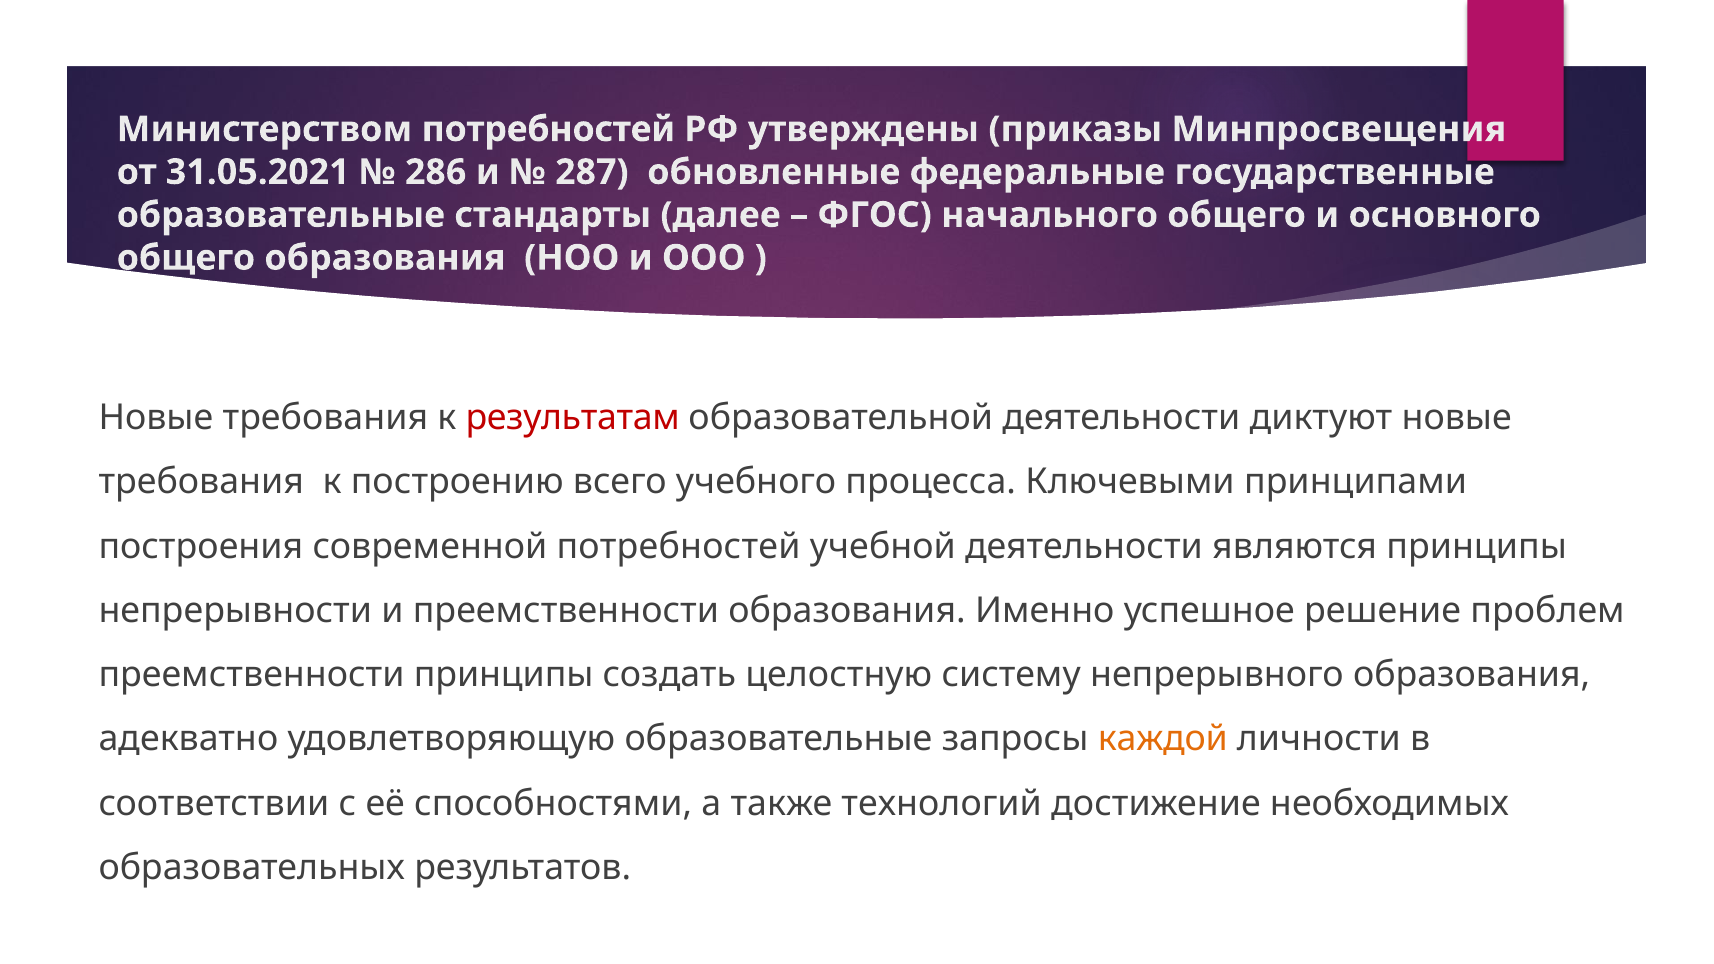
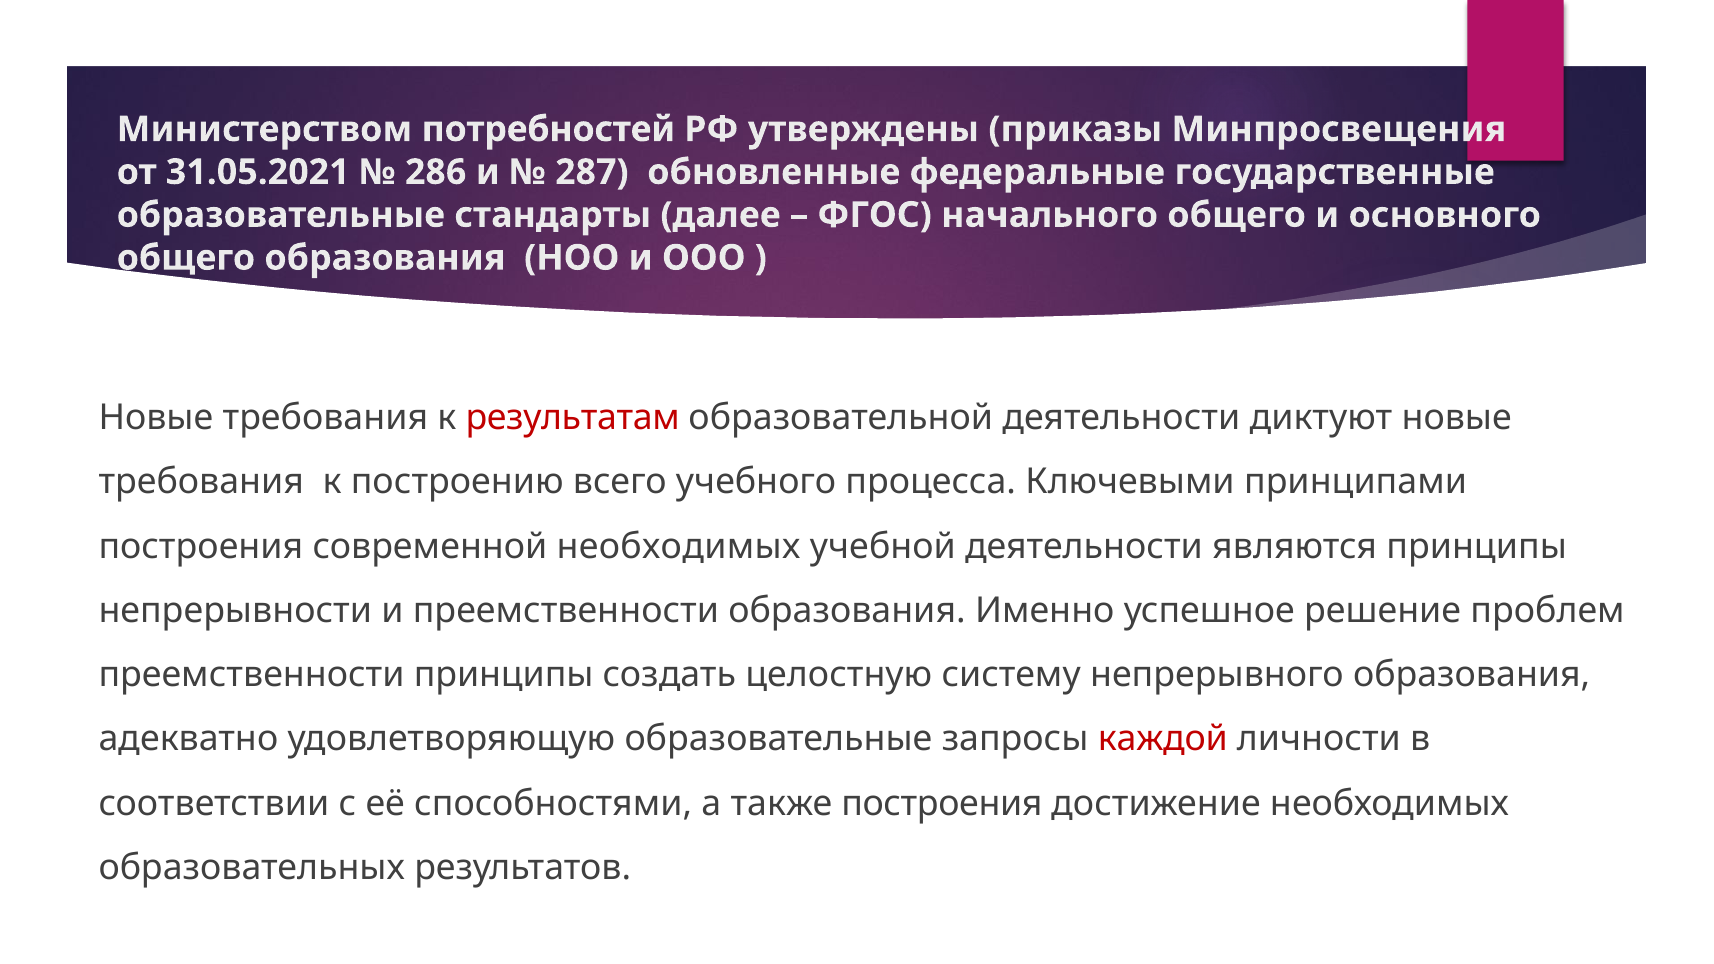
современной потребностей: потребностей -> необходимых
каждой colour: orange -> red
также технологий: технологий -> построения
